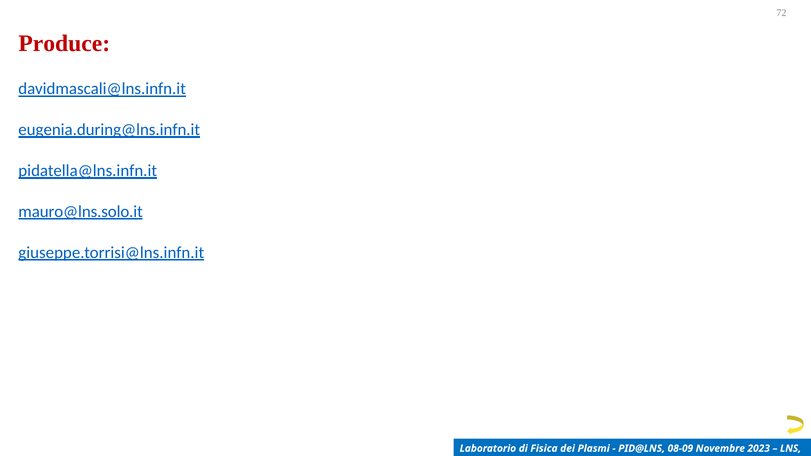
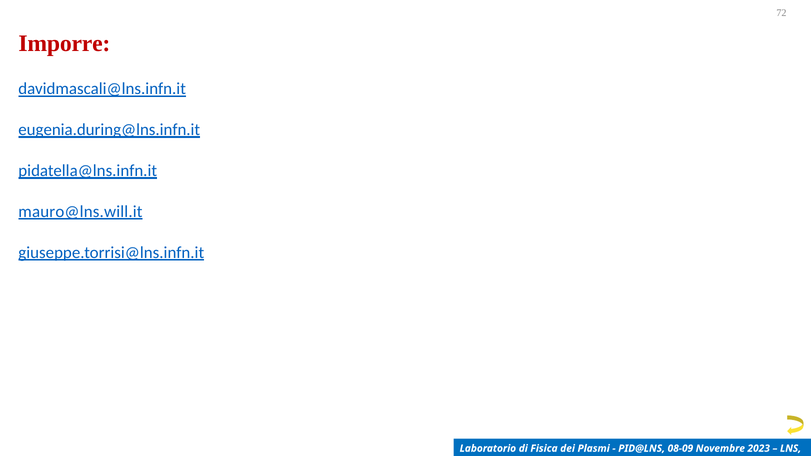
Produce: Produce -> Imporre
mauro@lns.solo.it: mauro@lns.solo.it -> mauro@lns.will.it
